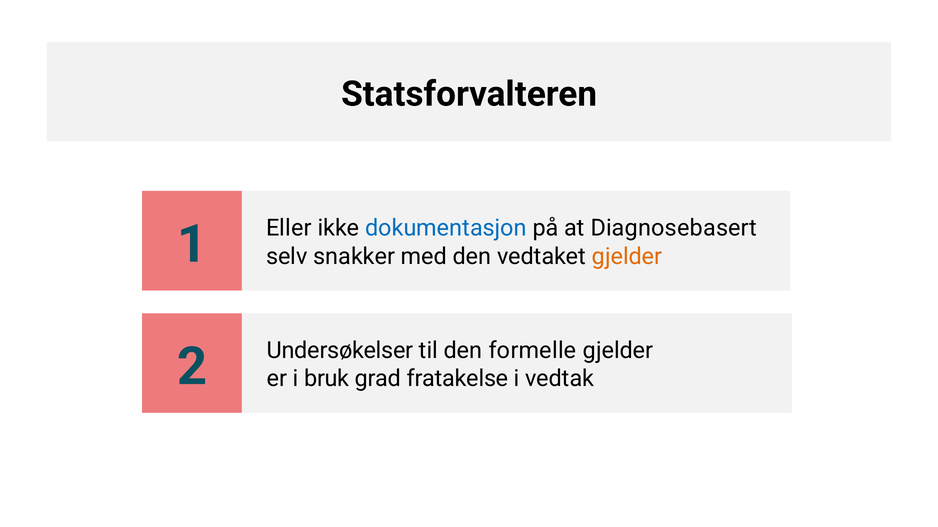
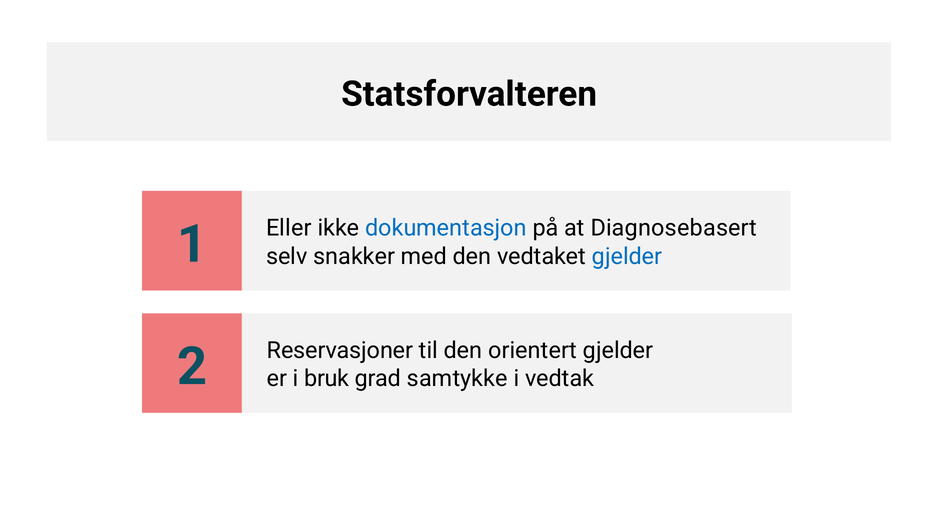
gjelder at (627, 257) colour: orange -> blue
Undersøkelser: Undersøkelser -> Reservasjoner
formelle: formelle -> orientert
fratakelse: fratakelse -> samtykke
